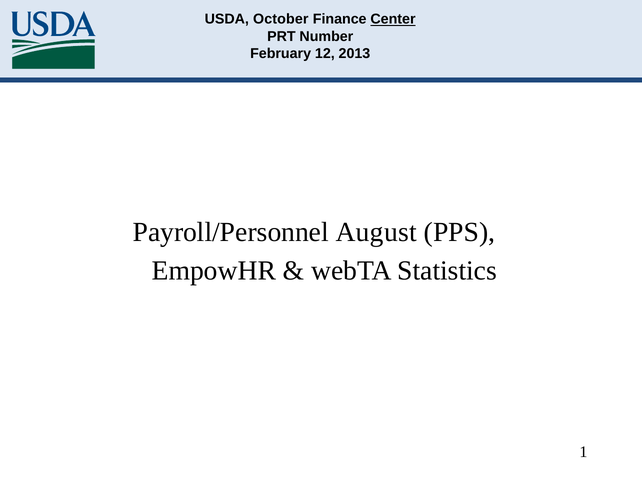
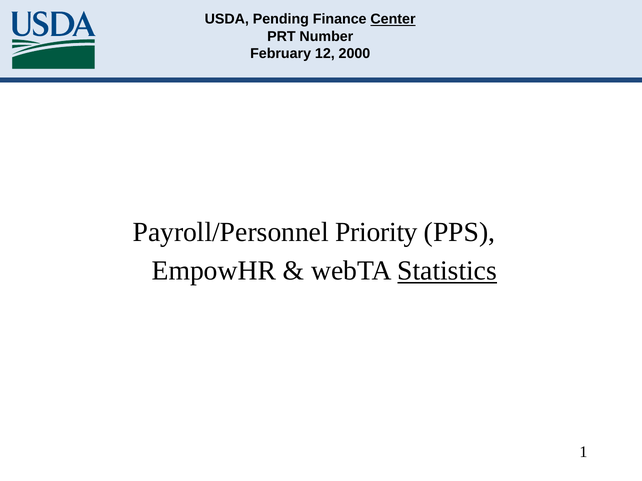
October: October -> Pending
2013: 2013 -> 2000
August: August -> Priority
Statistics underline: none -> present
